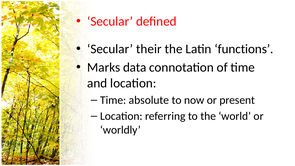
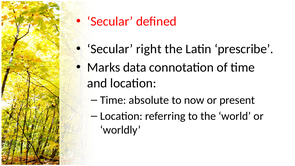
their: their -> right
functions: functions -> prescribe
